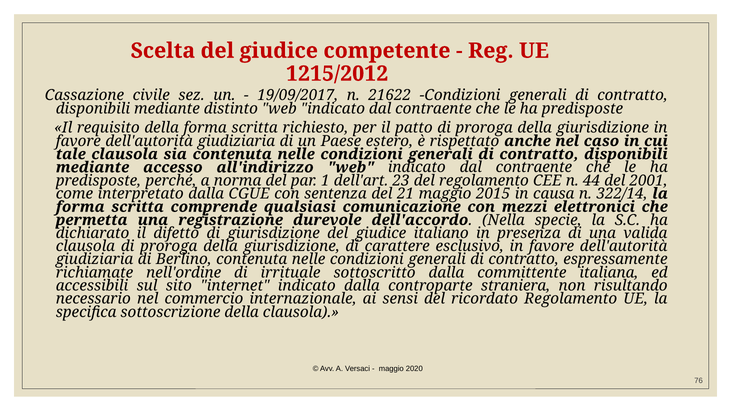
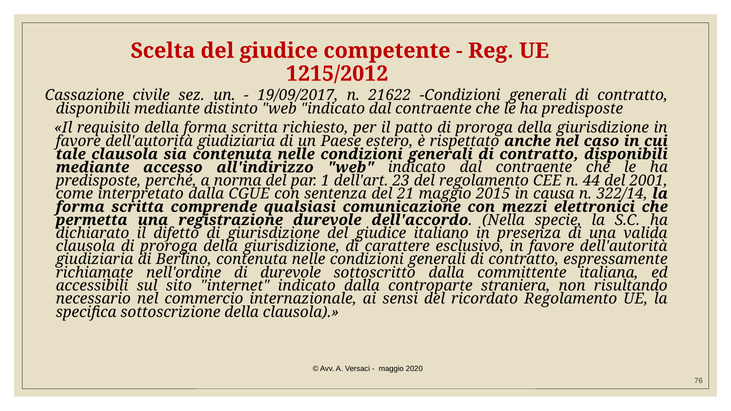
di irrituale: irrituale -> durevole
